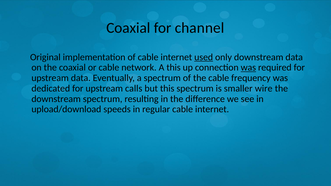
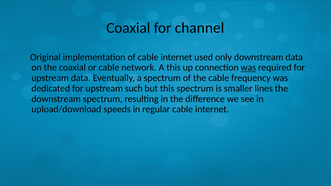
used underline: present -> none
calls: calls -> such
wire: wire -> lines
